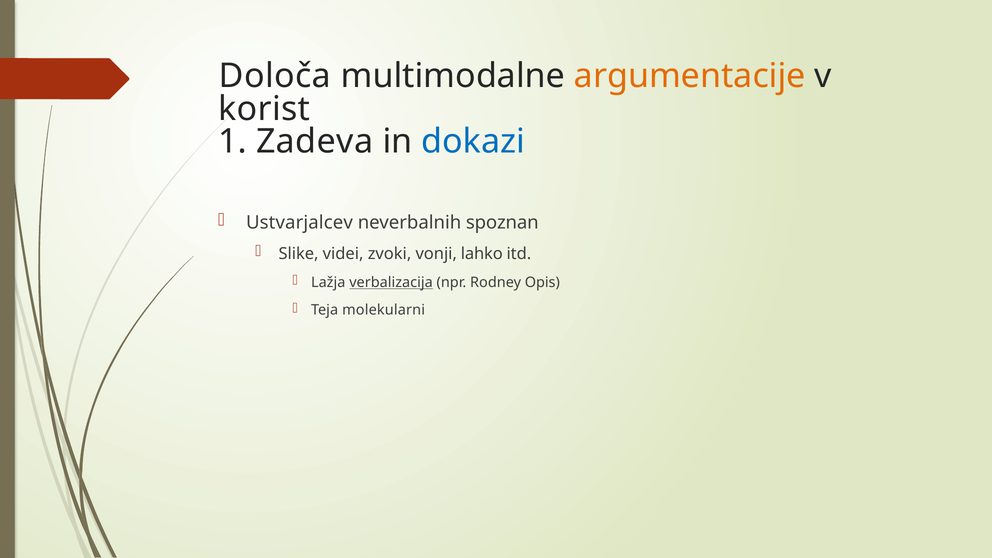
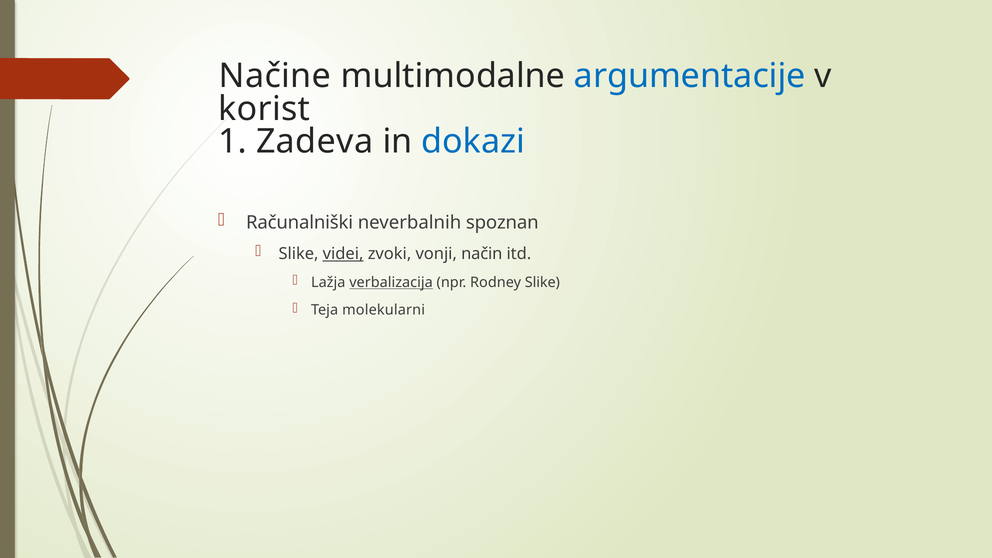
Določa: Določa -> Načine
argumentacije colour: orange -> blue
Ustvarjalcev: Ustvarjalcev -> Računalniški
videi underline: none -> present
lahko: lahko -> način
Rodney Opis: Opis -> Slike
